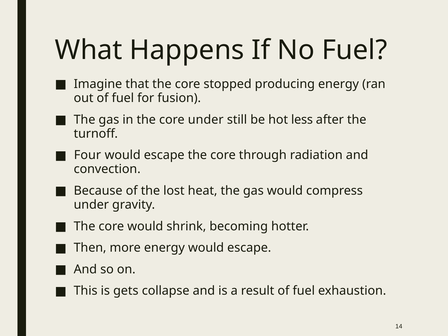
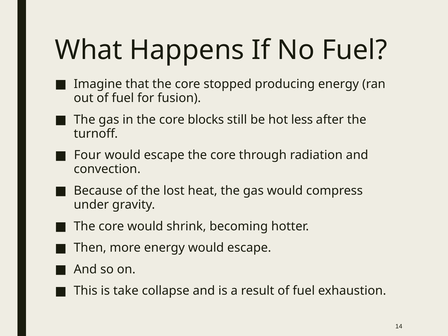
core under: under -> blocks
gets: gets -> take
